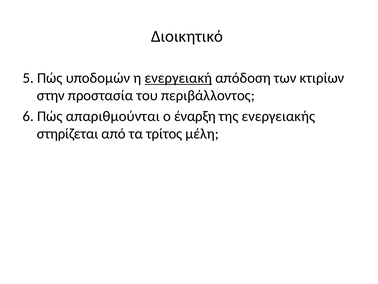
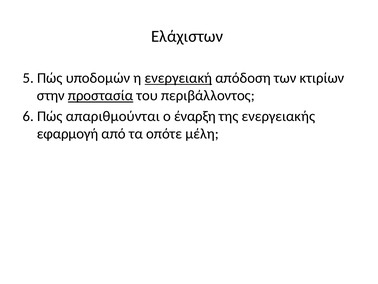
Διοικητικό: Διοικητικό -> Ελάχιστων
προστασία underline: none -> present
στηρίζεται: στηρίζεται -> εφαρμογή
τρίτος: τρίτος -> οπότε
